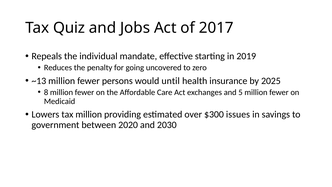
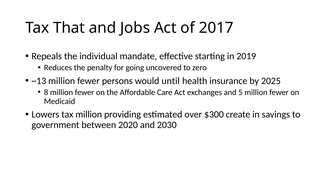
Quiz: Quiz -> That
issues: issues -> create
